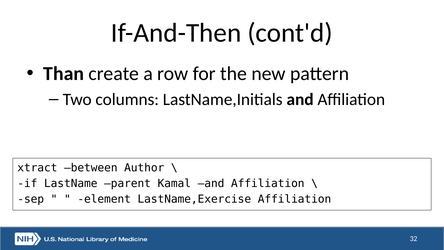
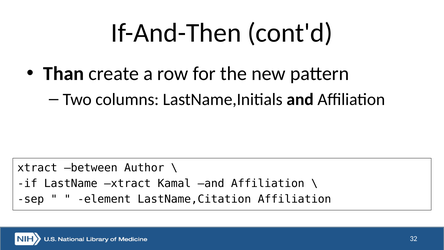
LastName parent: parent -> xtract
LastName,Exercise: LastName,Exercise -> LastName,Citation
